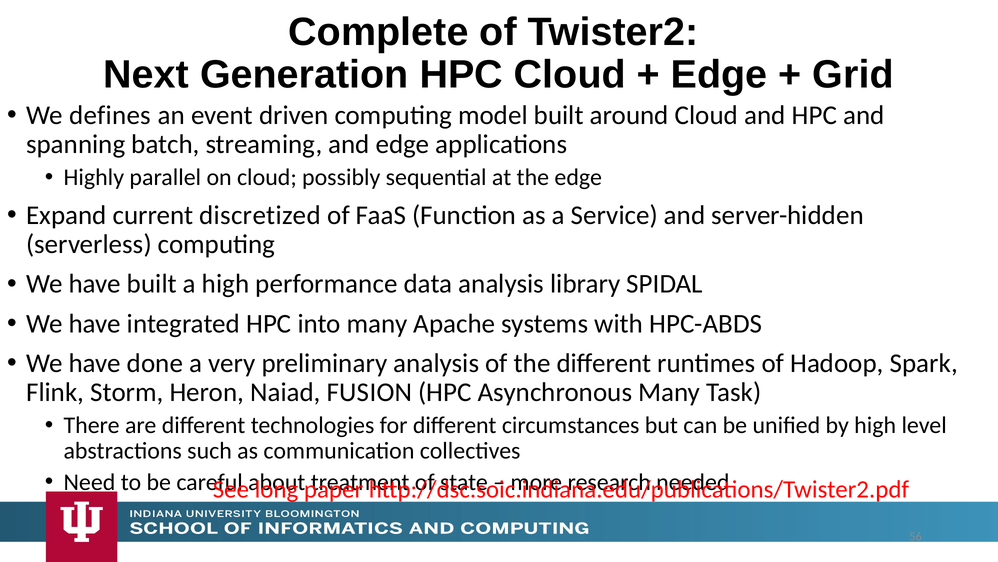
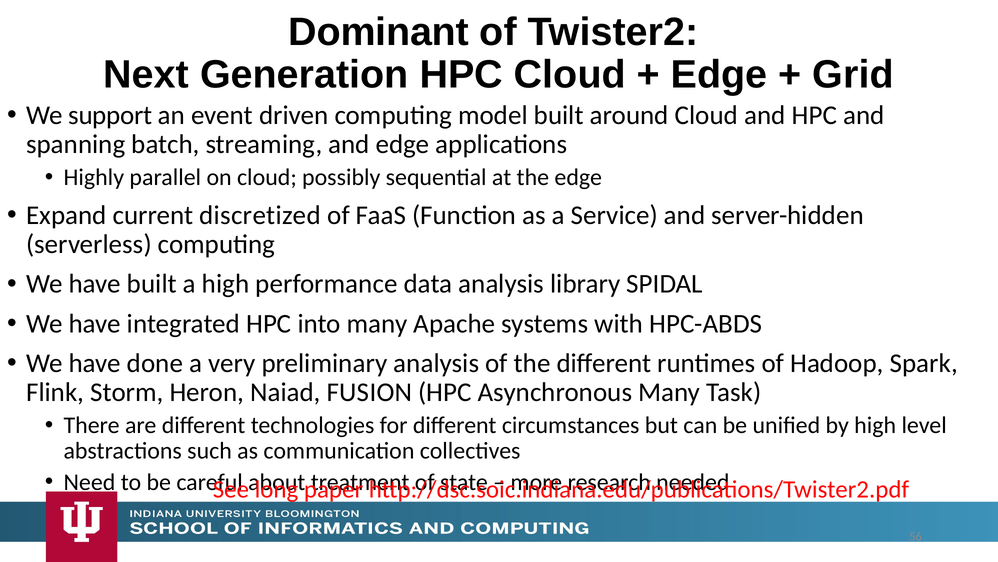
Complete: Complete -> Dominant
defines: defines -> support
